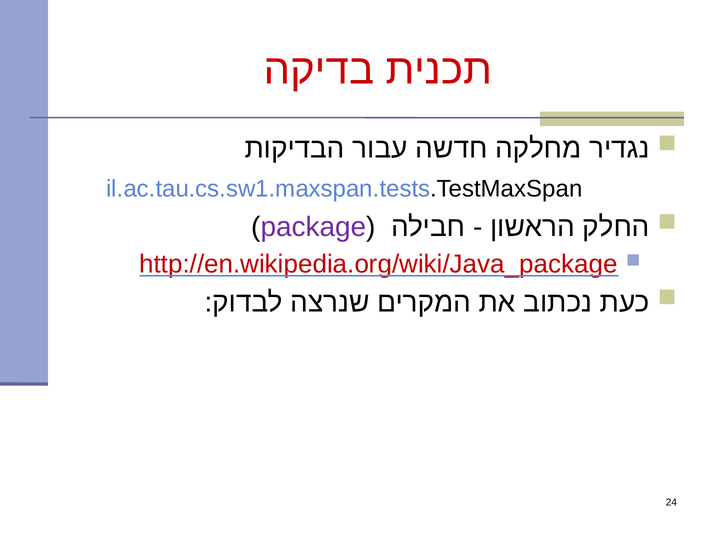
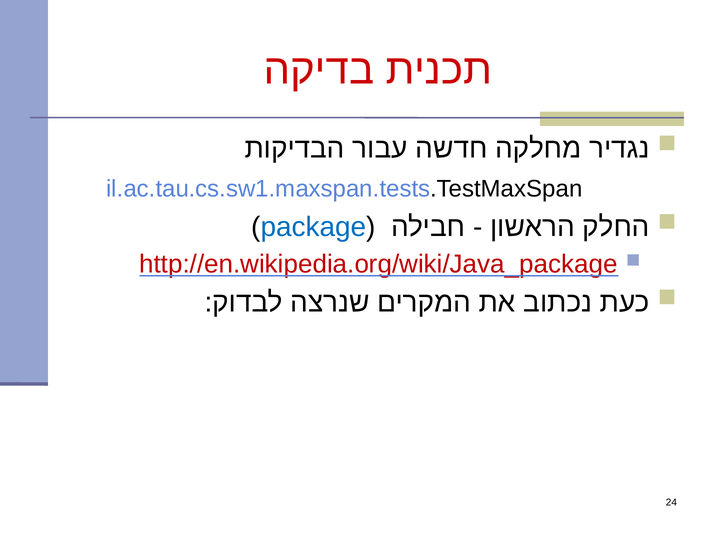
package colour: purple -> blue
